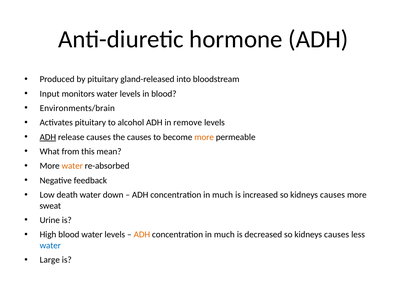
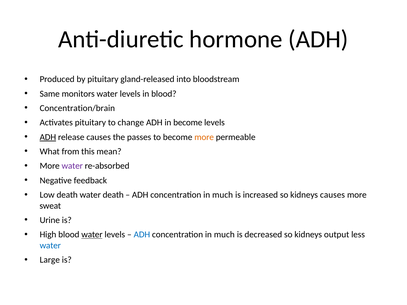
Input: Input -> Same
Environments/brain: Environments/brain -> Concentration/brain
alcohol: alcohol -> change
in remove: remove -> become
the causes: causes -> passes
water at (72, 166) colour: orange -> purple
water down: down -> death
water at (92, 235) underline: none -> present
ADH at (142, 235) colour: orange -> blue
decreased so kidneys causes: causes -> output
